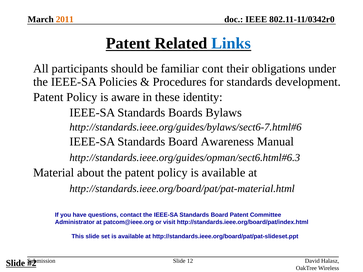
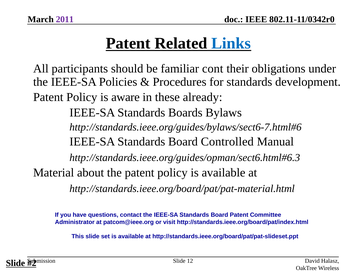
2011 colour: orange -> purple
identity: identity -> already
Awareness: Awareness -> Controlled
